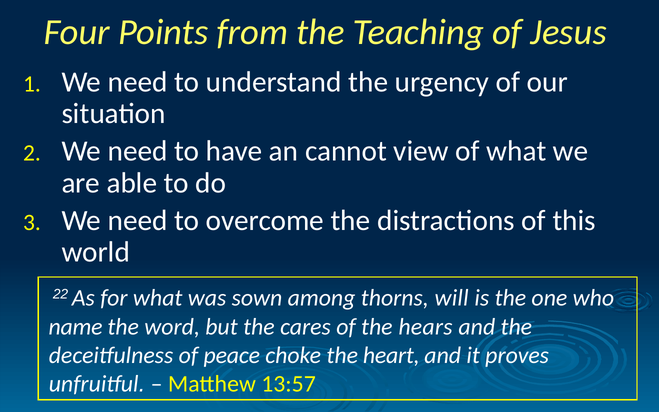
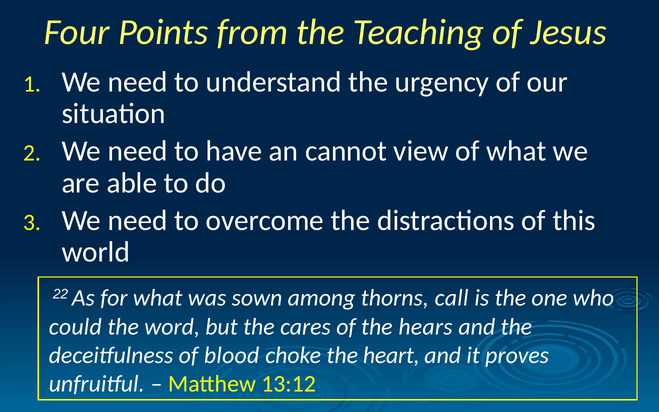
will: will -> call
name: name -> could
peace: peace -> blood
13:57: 13:57 -> 13:12
